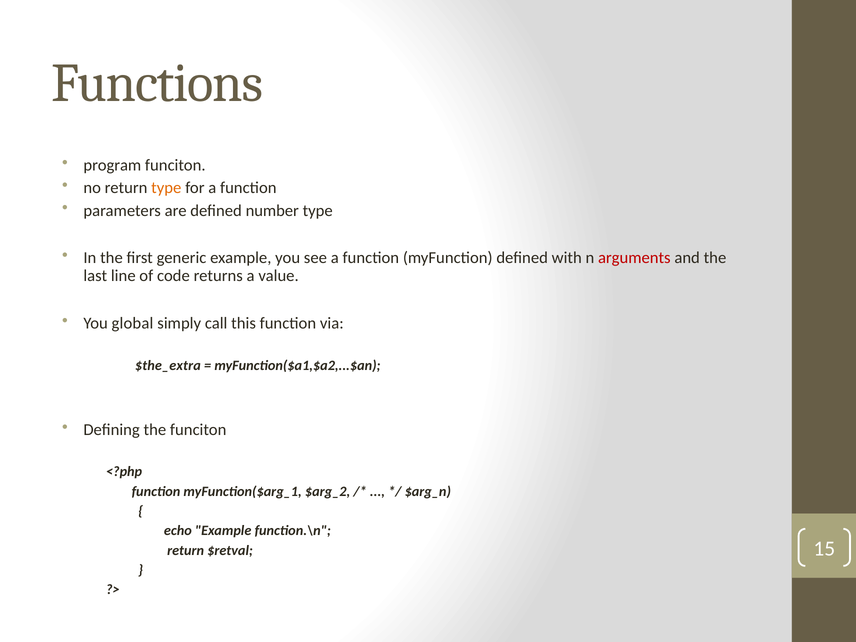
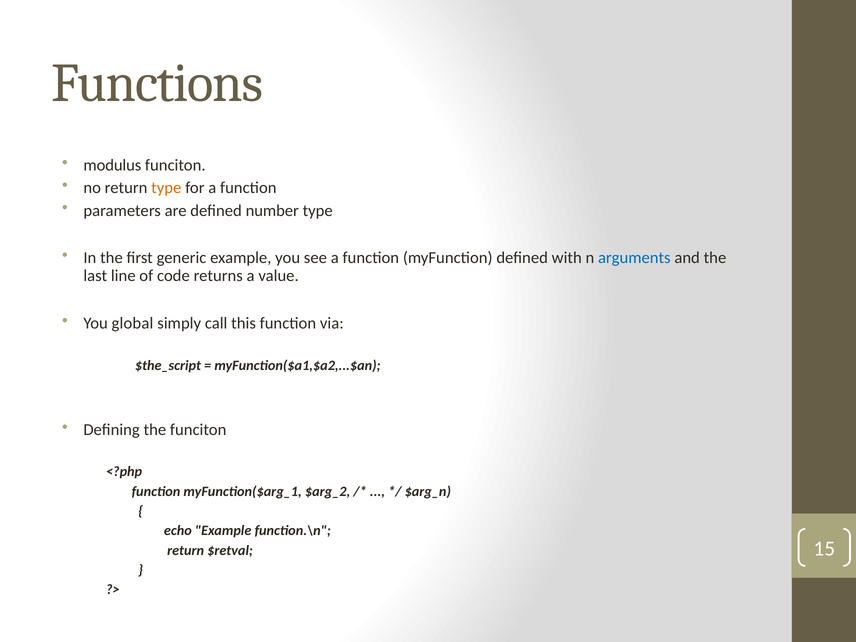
program: program -> modulus
arguments colour: red -> blue
$the_extra: $the_extra -> $the_script
